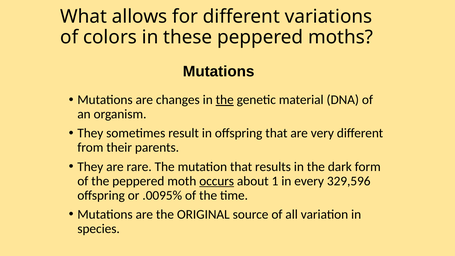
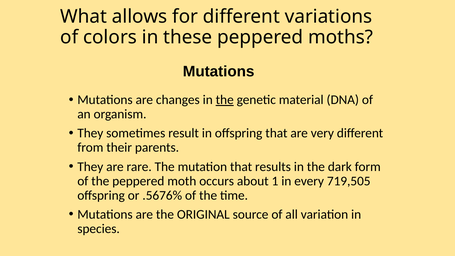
occurs underline: present -> none
329,596: 329,596 -> 719,505
.0095%: .0095% -> .5676%
